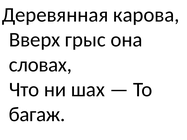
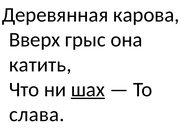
словах: словах -> катить
шах underline: none -> present
багаж: багаж -> слава
